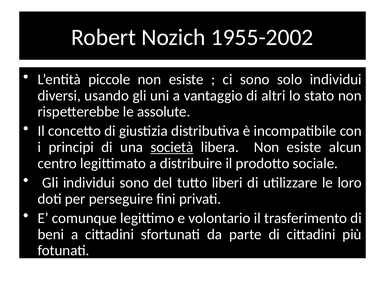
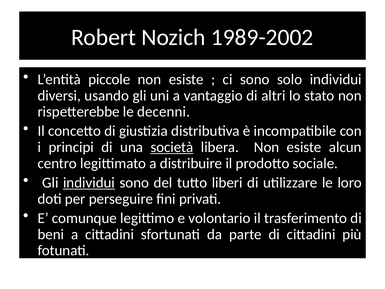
1955-2002: 1955-2002 -> 1989-2002
assolute: assolute -> decenni
individui at (89, 183) underline: none -> present
